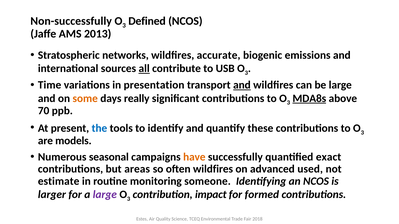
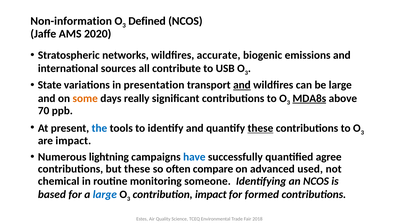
Non-successfully: Non-successfully -> Non-information
2013: 2013 -> 2020
all underline: present -> none
Time: Time -> State
these at (260, 128) underline: none -> present
are models: models -> impact
seasonal: seasonal -> lightning
have colour: orange -> blue
exact: exact -> agree
but areas: areas -> these
often wildfires: wildfires -> compare
estimate: estimate -> chemical
larger: larger -> based
large at (105, 195) colour: purple -> blue
